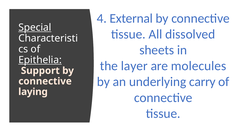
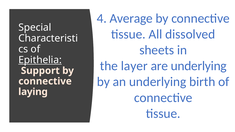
External: External -> Average
Special underline: present -> none
are molecules: molecules -> underlying
carry: carry -> birth
